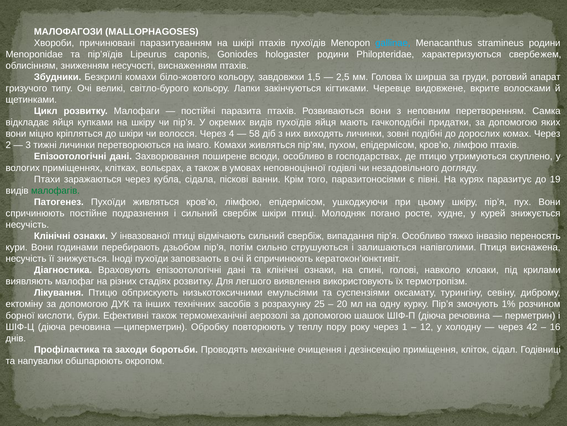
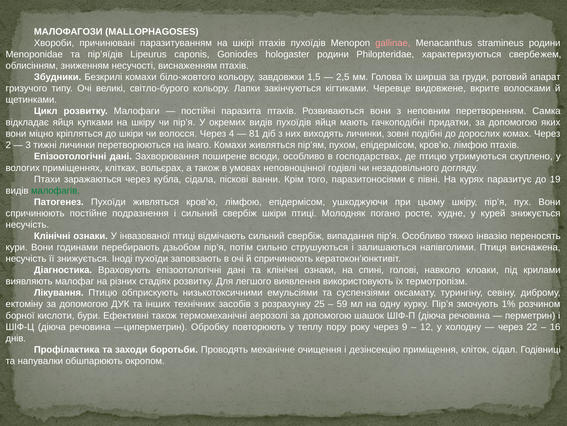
gallinae colour: light blue -> pink
58: 58 -> 81
20: 20 -> 59
1: 1 -> 9
42: 42 -> 22
